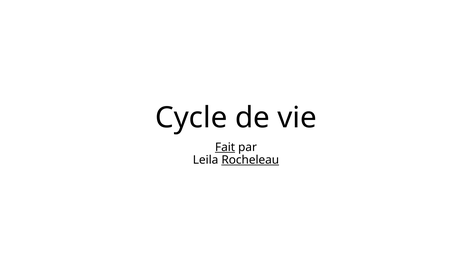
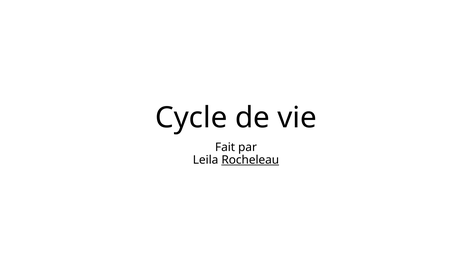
Fait underline: present -> none
